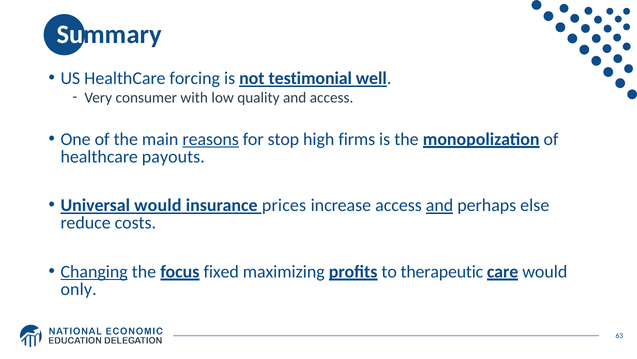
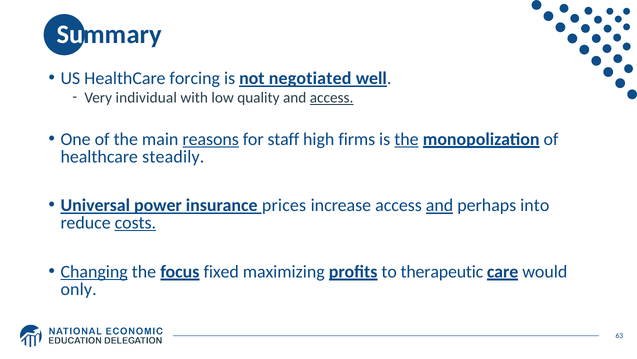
testimonial: testimonial -> negotiated
consumer: consumer -> individual
access at (332, 98) underline: none -> present
stop: stop -> staff
the at (406, 139) underline: none -> present
payouts: payouts -> steadily
Universal would: would -> power
else: else -> into
costs underline: none -> present
